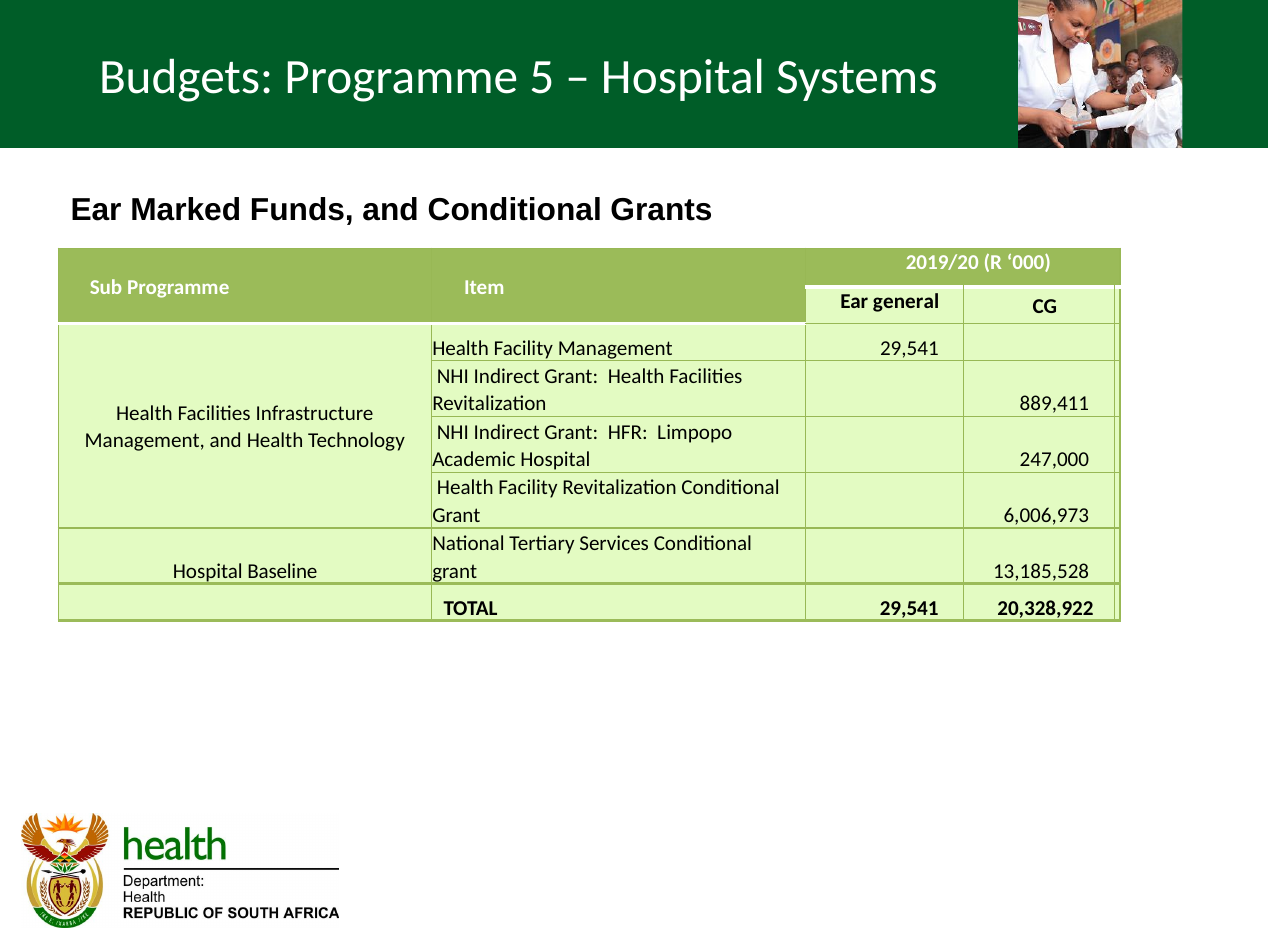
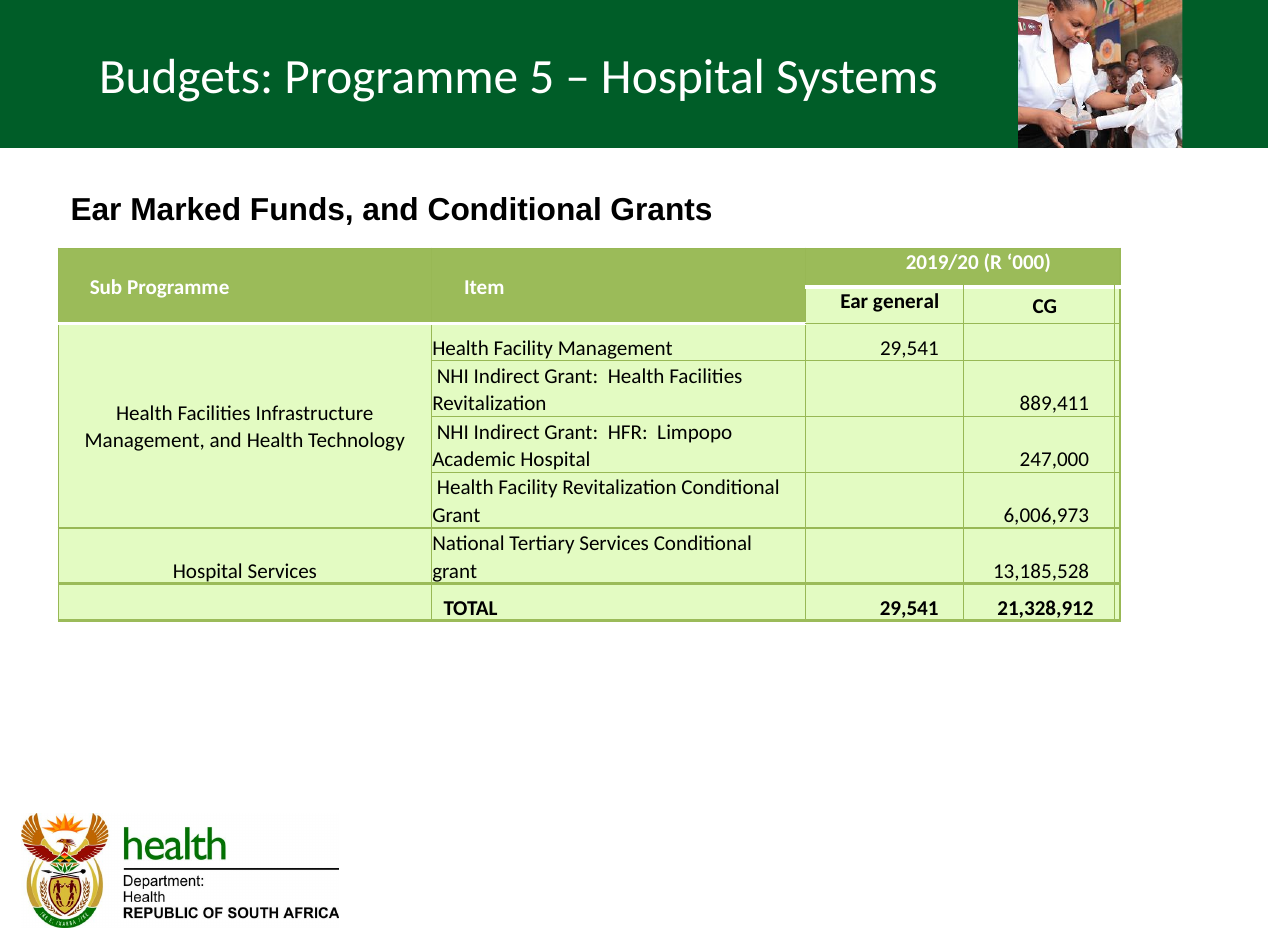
Hospital Baseline: Baseline -> Services
20,328,922: 20,328,922 -> 21,328,912
